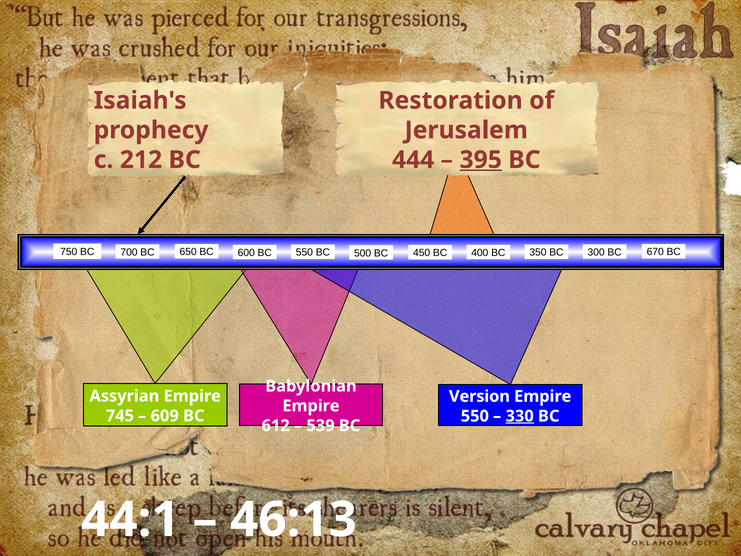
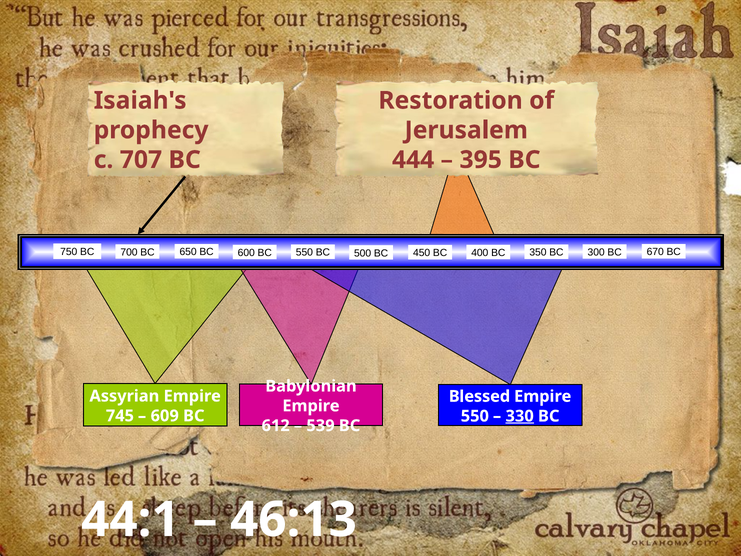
212: 212 -> 707
395 underline: present -> none
Version: Version -> Blessed
